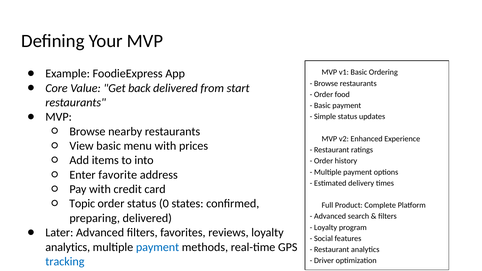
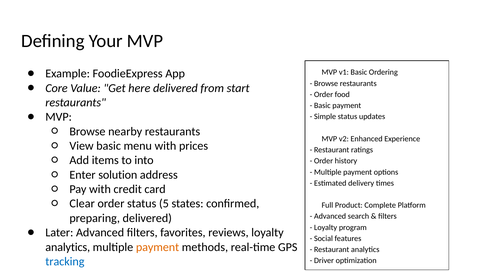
back: back -> here
favorite: favorite -> solution
Topic: Topic -> Clear
0: 0 -> 5
payment at (158, 247) colour: blue -> orange
